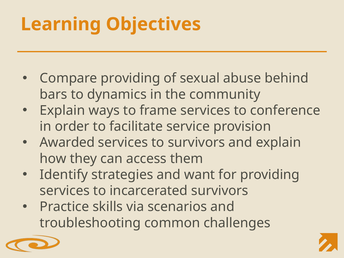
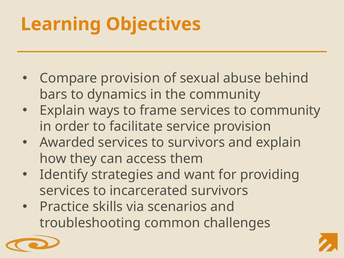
Compare providing: providing -> provision
to conference: conference -> community
